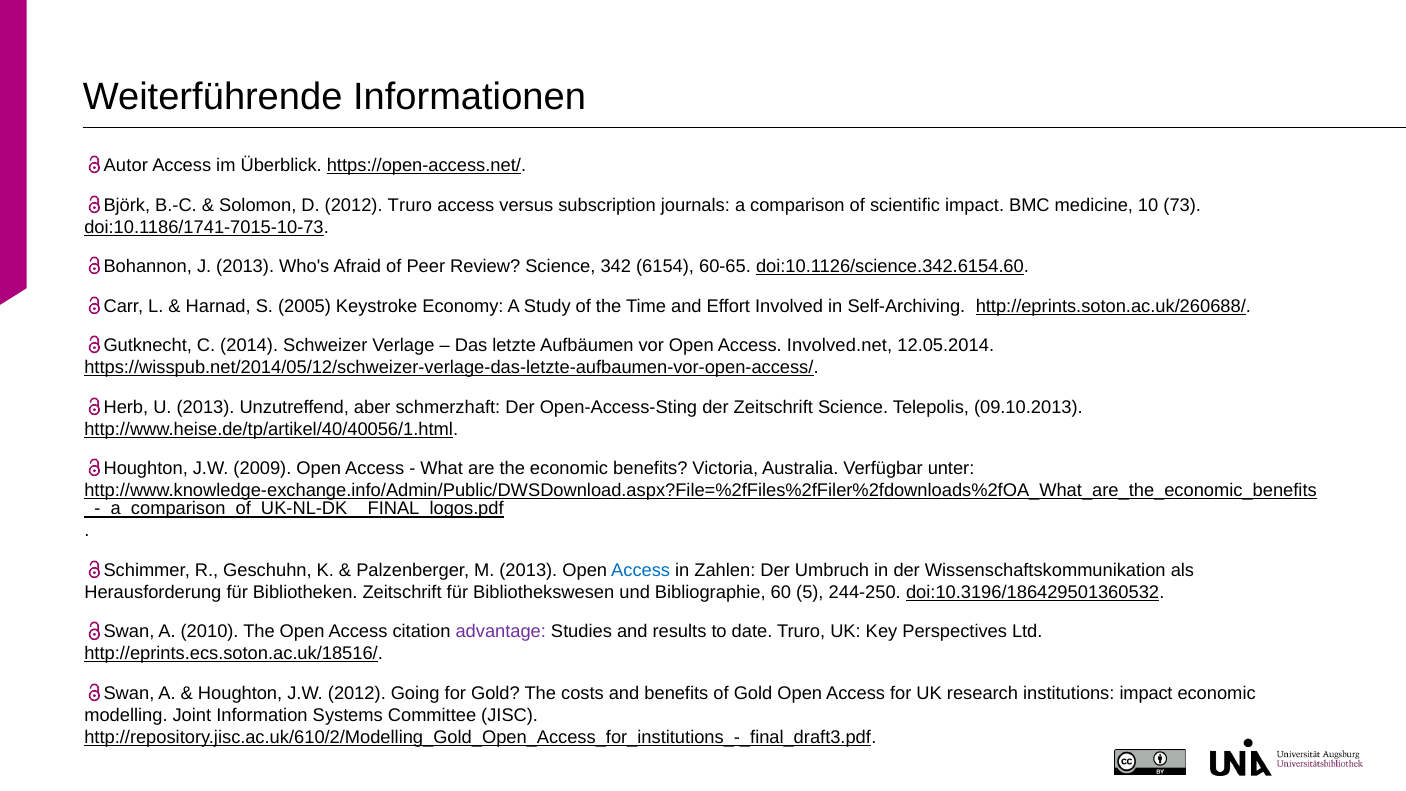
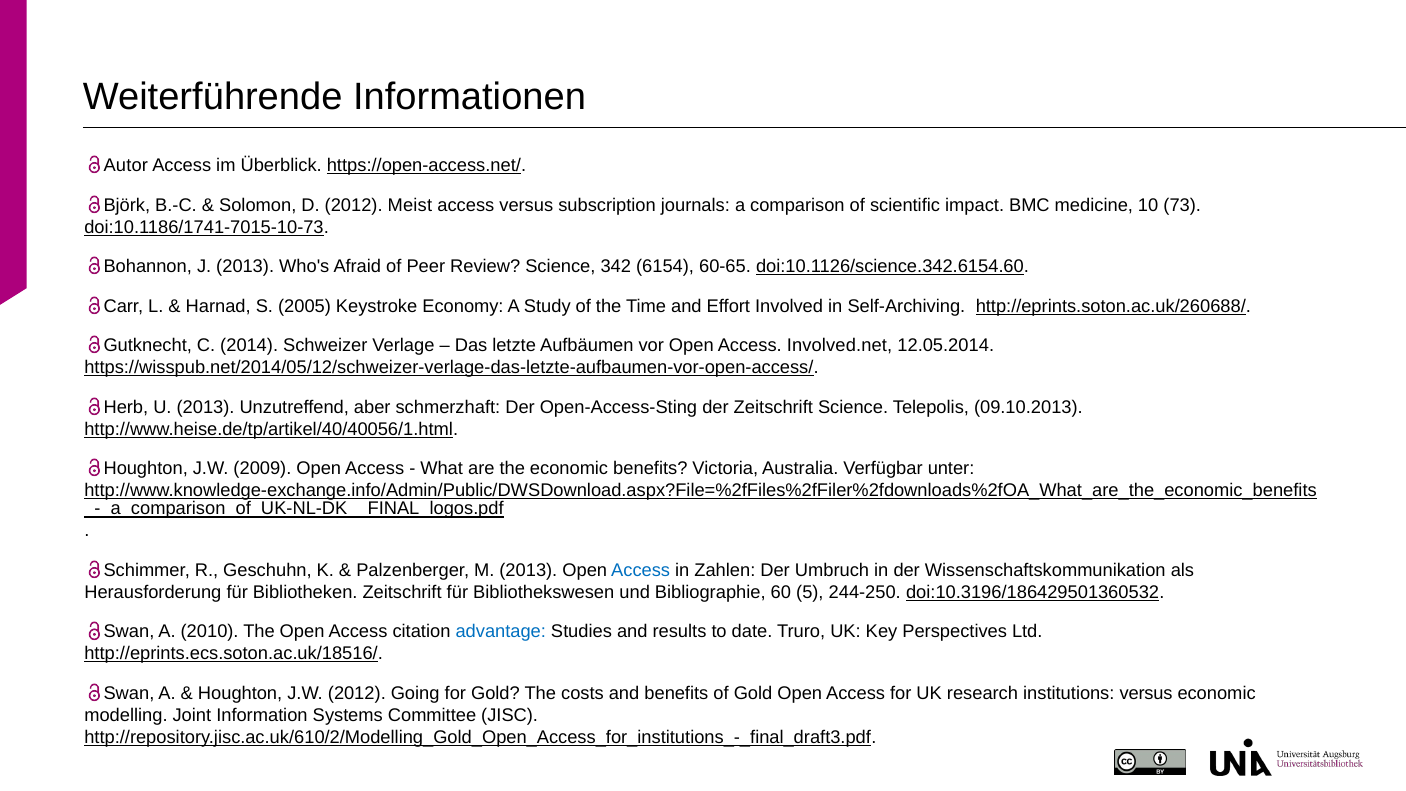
2012 Truro: Truro -> Meist
advantage colour: purple -> blue
institutions impact: impact -> versus
